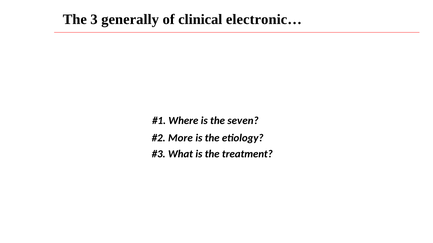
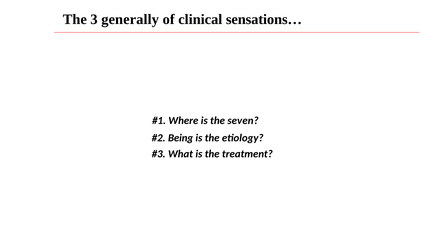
electronic…: electronic… -> sensations…
More: More -> Being
